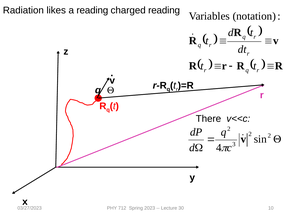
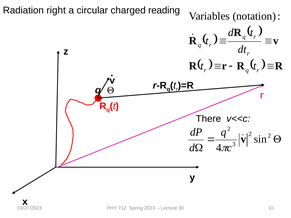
likes: likes -> right
a reading: reading -> circular
